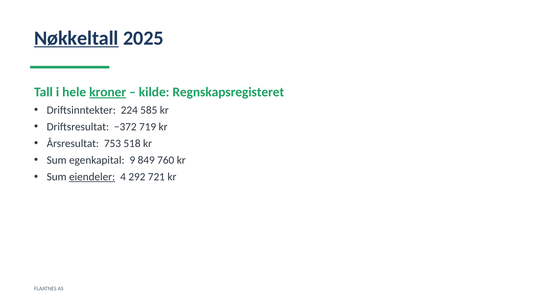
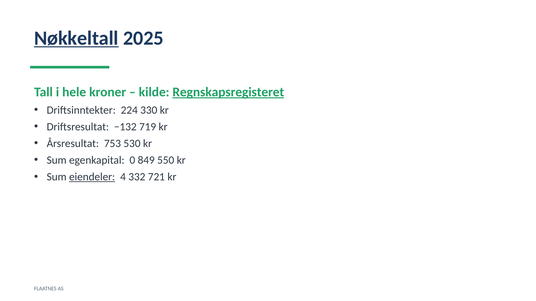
kroner underline: present -> none
Regnskapsregisteret underline: none -> present
585: 585 -> 330
−372: −372 -> −132
518: 518 -> 530
9: 9 -> 0
760: 760 -> 550
292: 292 -> 332
